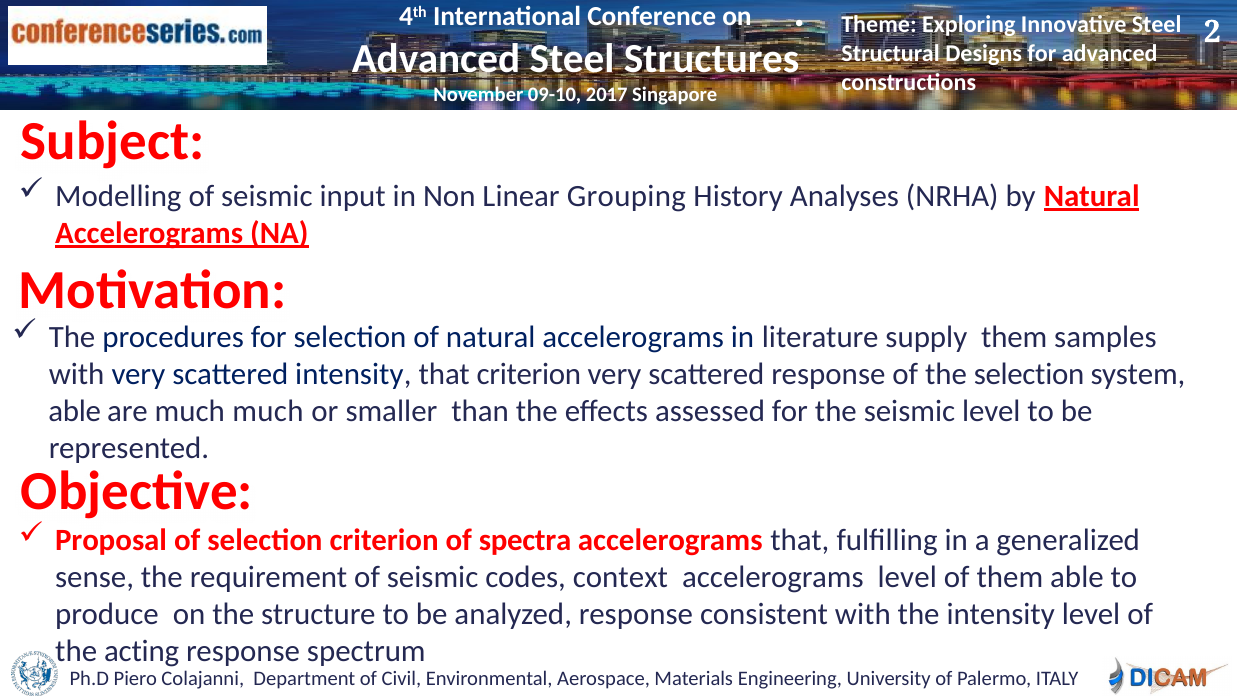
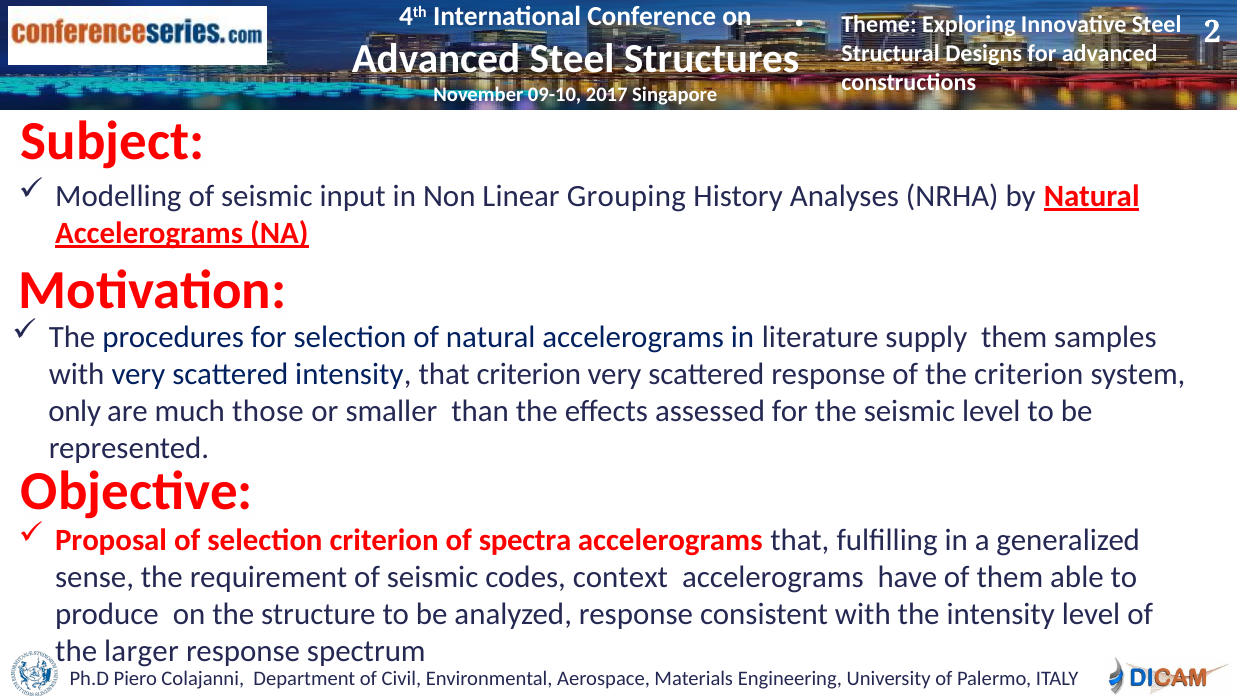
the selection: selection -> criterion
able at (75, 411): able -> only
much much: much -> those
accelerograms level: level -> have
acting: acting -> larger
